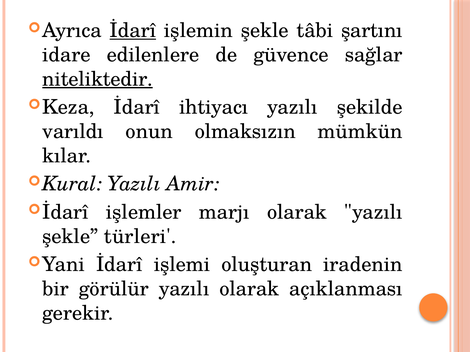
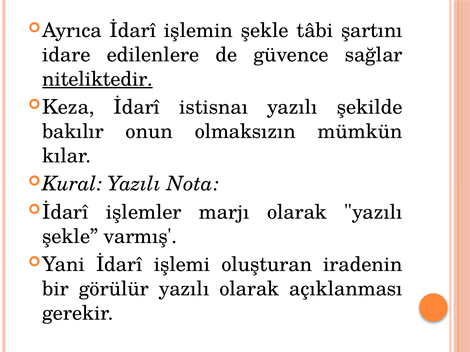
İdarî at (133, 31) underline: present -> none
ihtiyacı: ihtiyacı -> istisnaı
varıldı: varıldı -> bakılır
Amir: Amir -> Nota
türleri: türleri -> varmış
